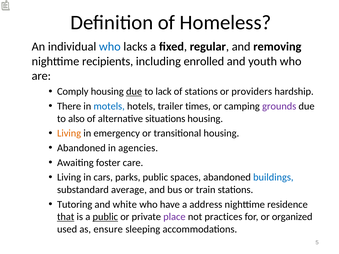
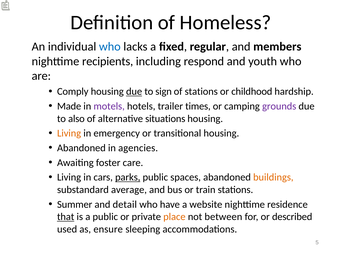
removing: removing -> members
enrolled: enrolled -> respond
lack: lack -> sign
providers: providers -> childhood
There: There -> Made
motels colour: blue -> purple
parks underline: none -> present
buildings colour: blue -> orange
Tutoring: Tutoring -> Summer
white: white -> detail
address: address -> website
public at (105, 217) underline: present -> none
place colour: purple -> orange
practices: practices -> between
organized: organized -> described
